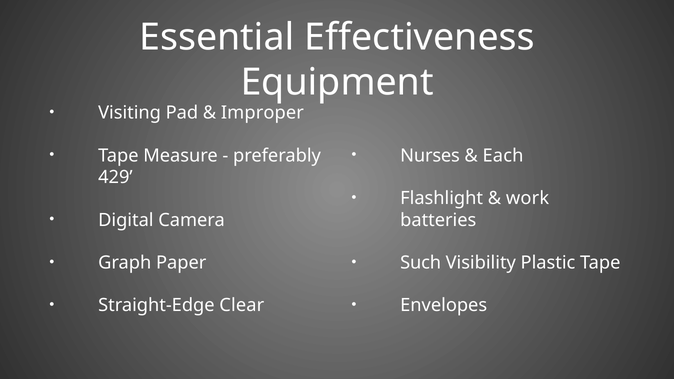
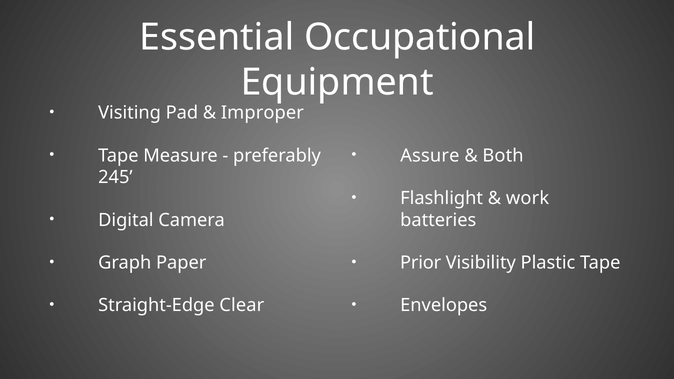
Effectiveness: Effectiveness -> Occupational
Nurses: Nurses -> Assure
Each: Each -> Both
429: 429 -> 245
Such: Such -> Prior
